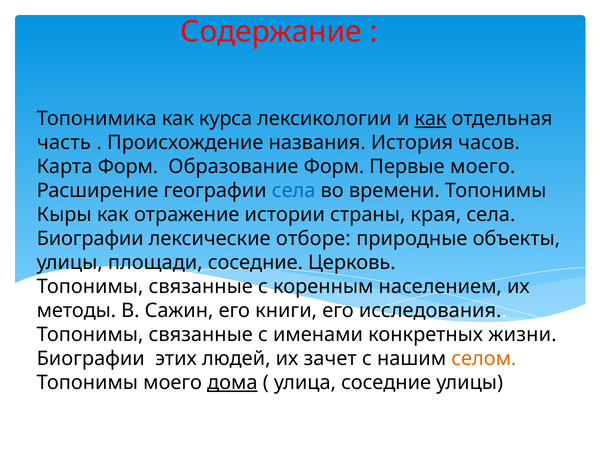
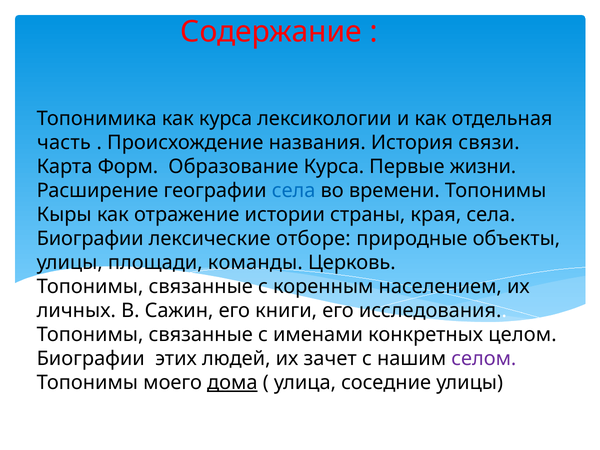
как at (431, 119) underline: present -> none
часов: часов -> связи
Образование Форм: Форм -> Курса
Первые моего: моего -> жизни
площади соседние: соседние -> команды
методы: методы -> личных
жизни: жизни -> целом
селом colour: orange -> purple
